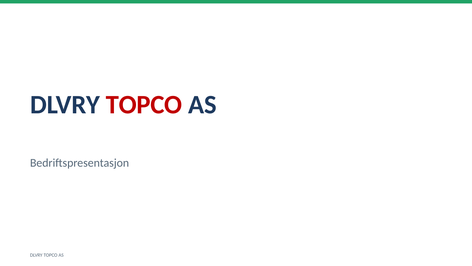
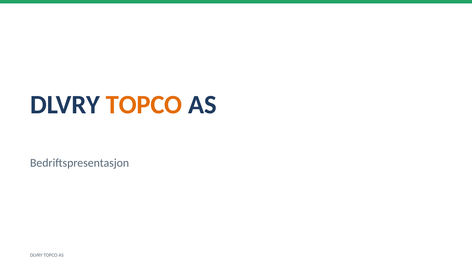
TOPCO at (144, 105) colour: red -> orange
